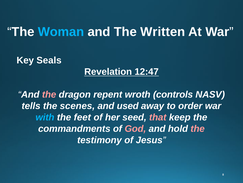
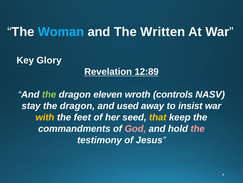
Seals: Seals -> Glory
12:47: 12:47 -> 12:89
the at (49, 94) colour: pink -> light green
repent: repent -> eleven
tells: tells -> stay
scenes at (77, 106): scenes -> dragon
order: order -> insist
with colour: light blue -> yellow
that colour: pink -> yellow
